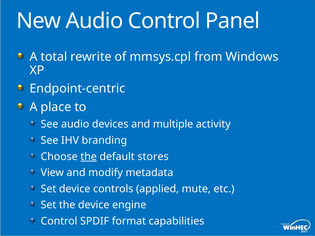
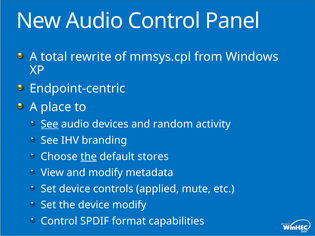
See at (50, 124) underline: none -> present
multiple: multiple -> random
device engine: engine -> modify
